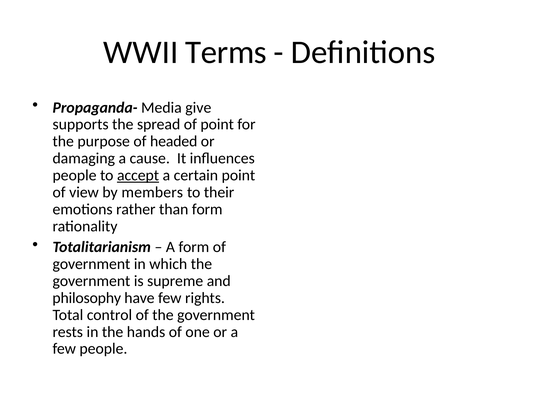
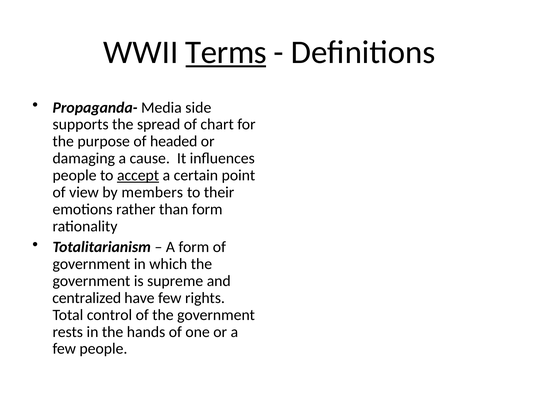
Terms underline: none -> present
give: give -> side
of point: point -> chart
philosophy: philosophy -> centralized
